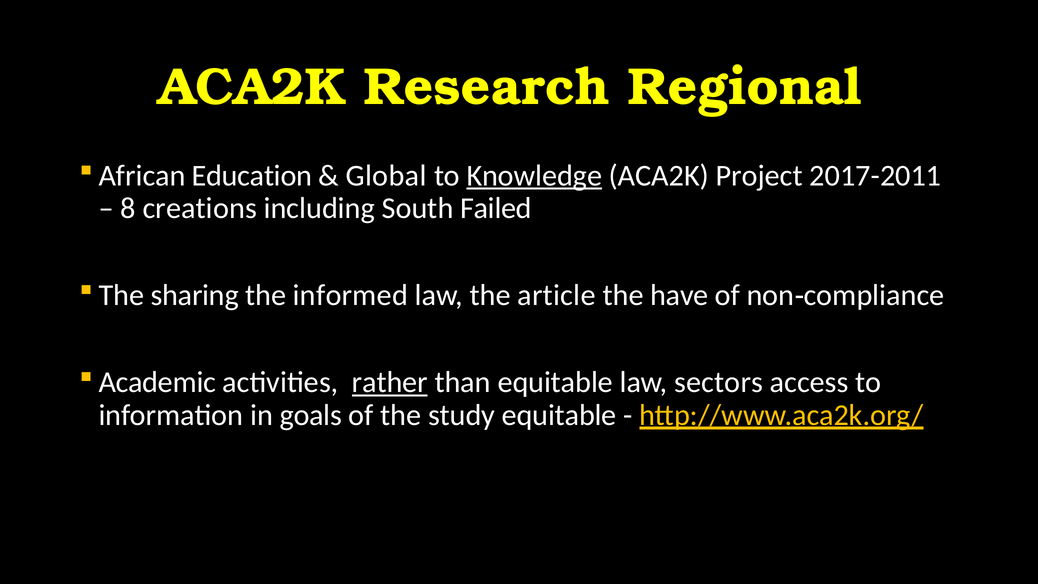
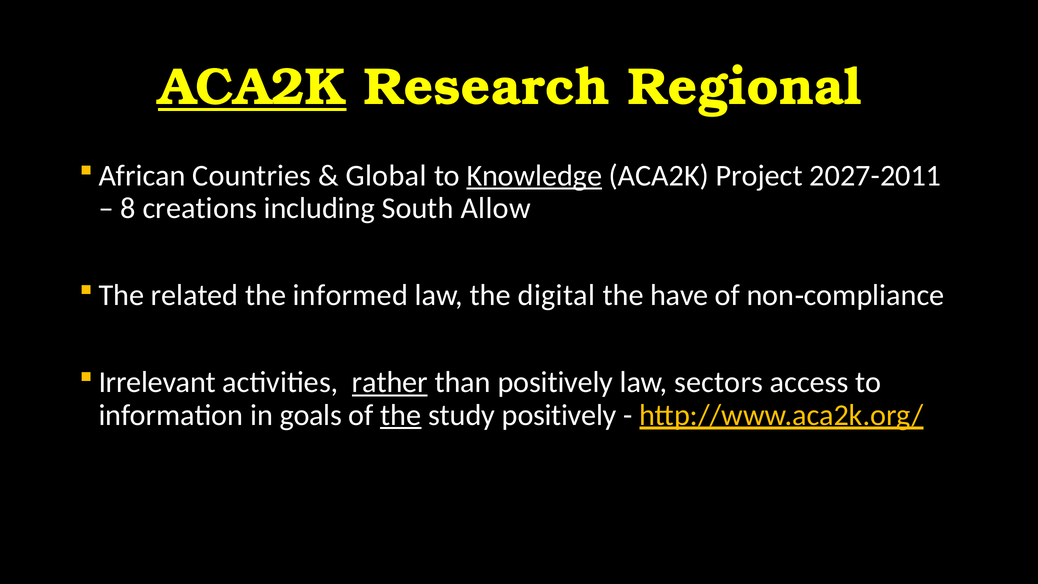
ACA2K at (252, 87) underline: none -> present
Education: Education -> Countries
2017-2011: 2017-2011 -> 2027-2011
Failed: Failed -> Allow
sharing: sharing -> related
article: article -> digital
Academic: Academic -> Irrelevant
than equitable: equitable -> positively
the at (401, 415) underline: none -> present
study equitable: equitable -> positively
